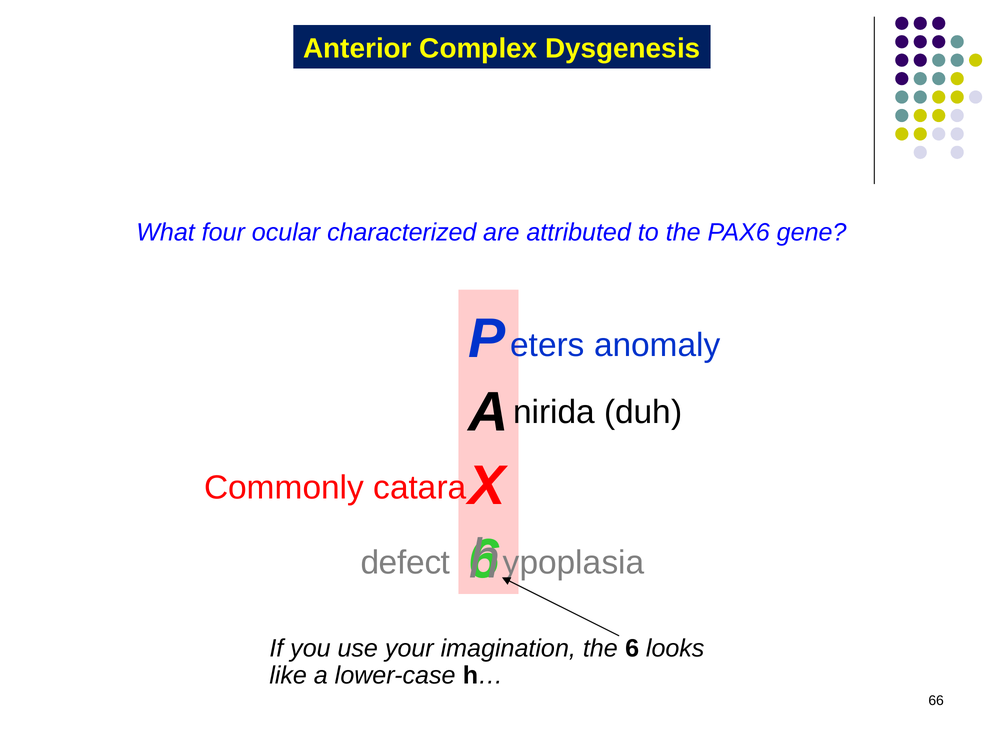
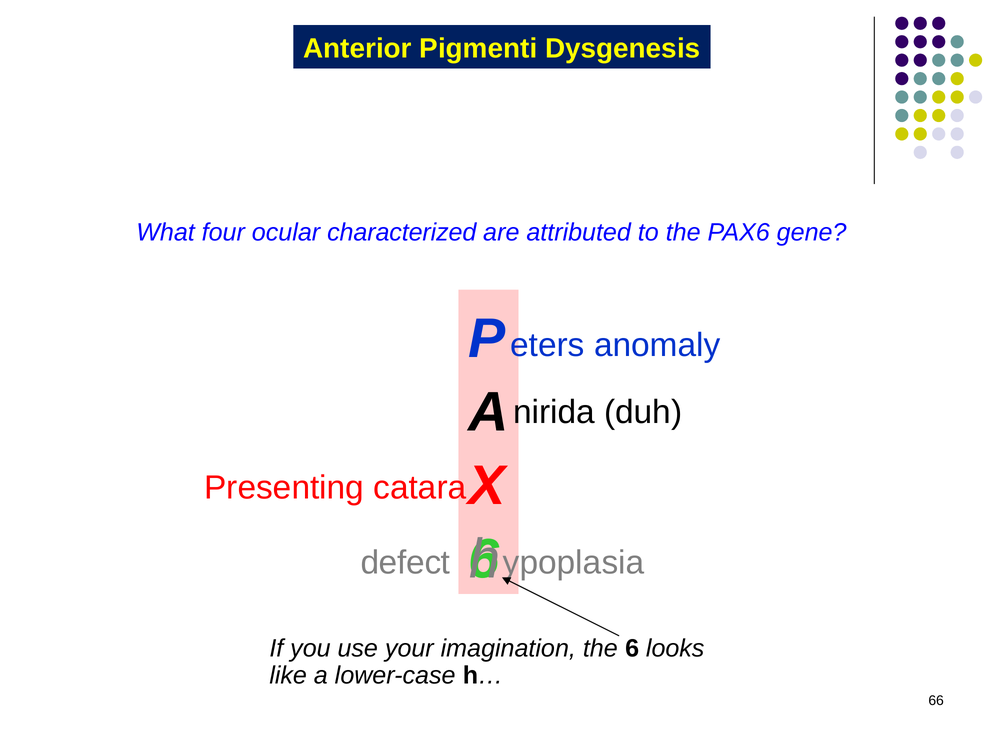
Complex: Complex -> Pigmenti
Commonly: Commonly -> Presenting
